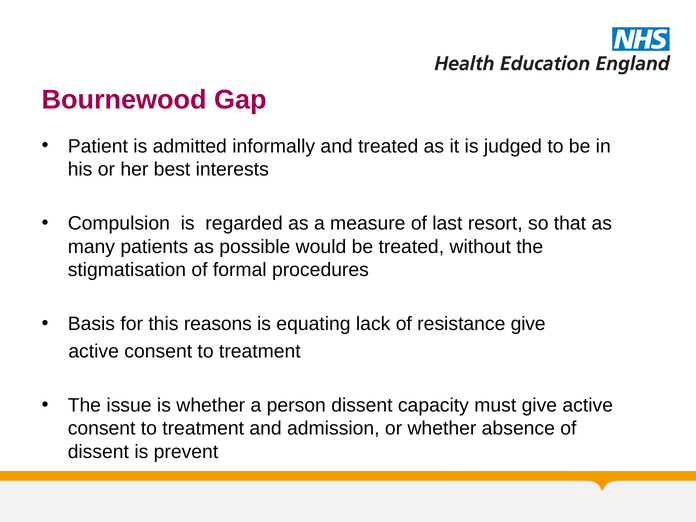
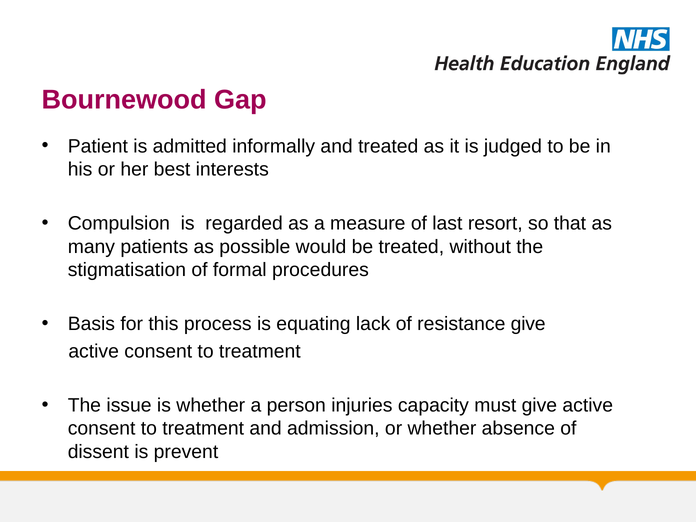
reasons: reasons -> process
person dissent: dissent -> injuries
